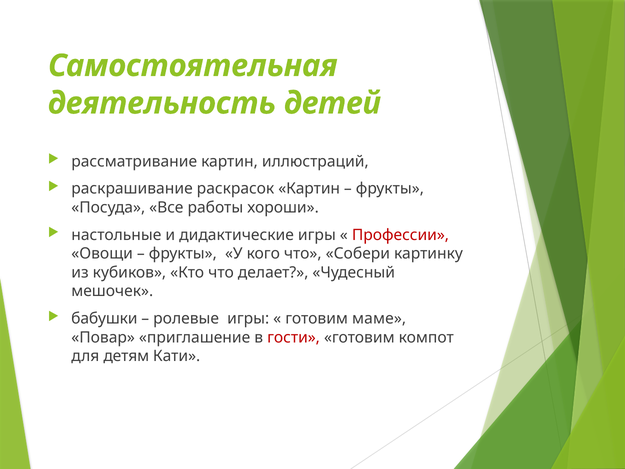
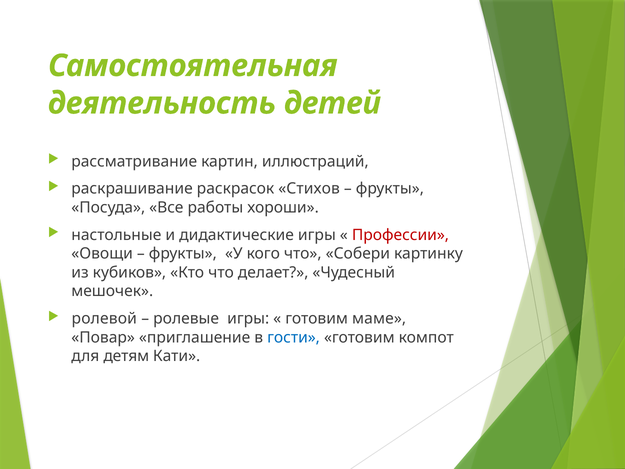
раскрасок Картин: Картин -> Стихов
бабушки: бабушки -> ролевой
гости colour: red -> blue
